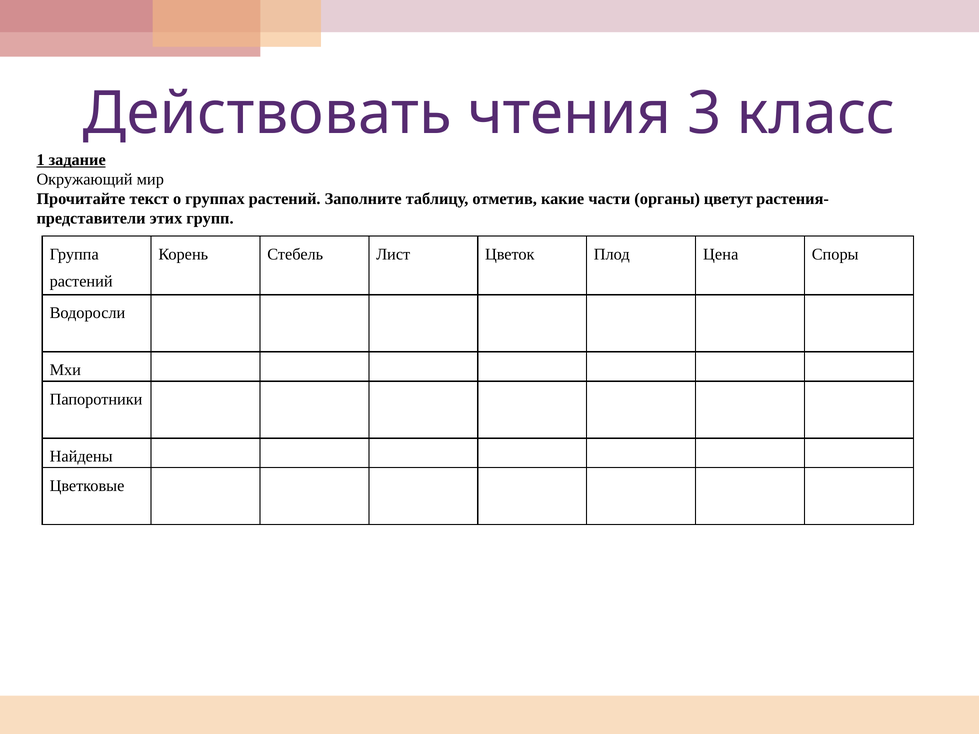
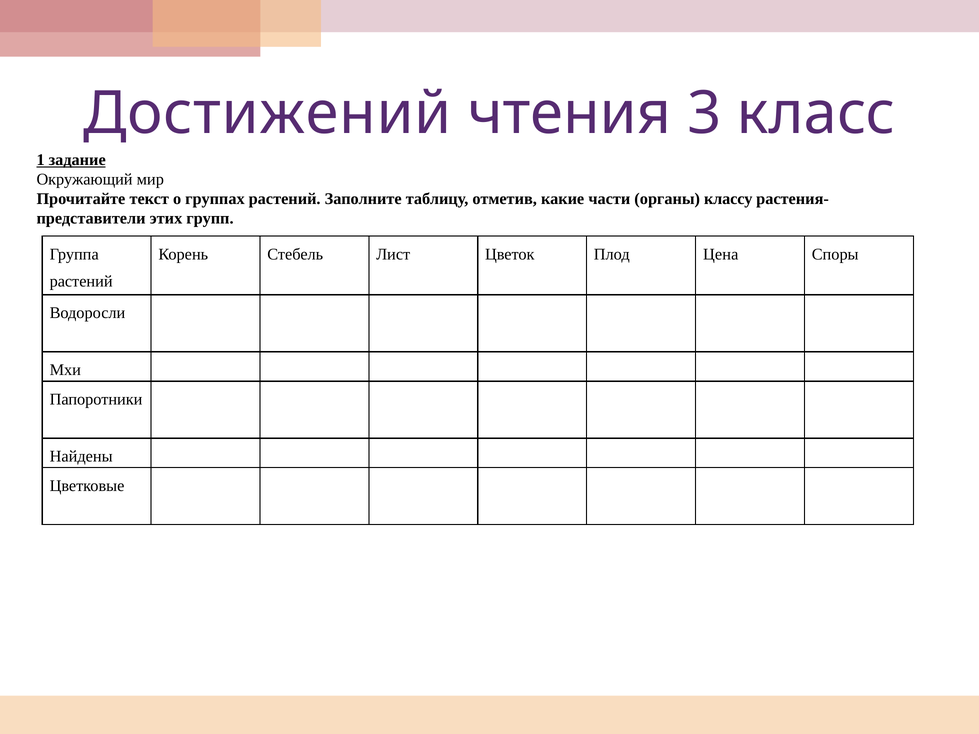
Действовать: Действовать -> Достижений
цветут: цветут -> классу
